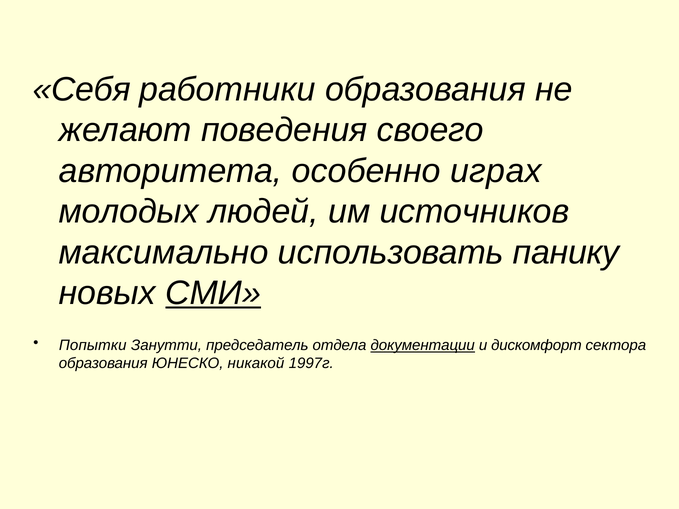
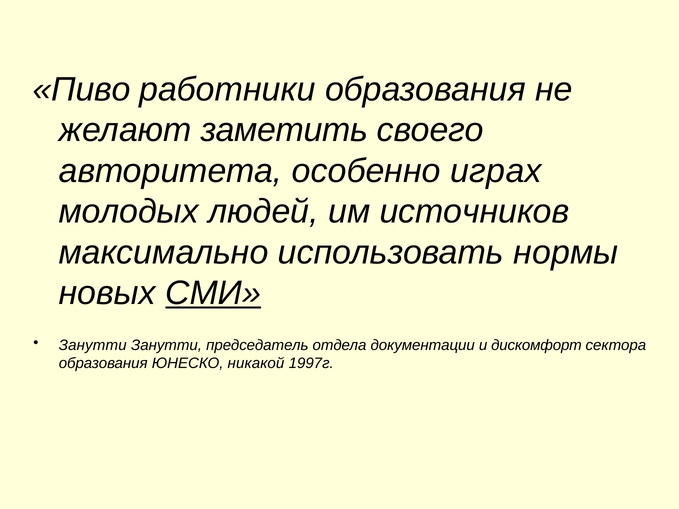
Себя: Себя -> Пиво
поведения: поведения -> заметить
панику: панику -> нормы
Попытки at (93, 346): Попытки -> Занутти
документации underline: present -> none
